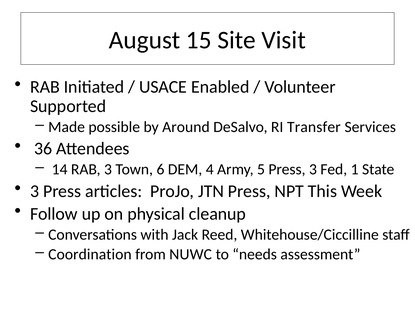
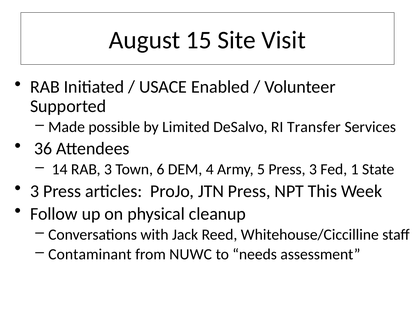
Around: Around -> Limited
Coordination: Coordination -> Contaminant
